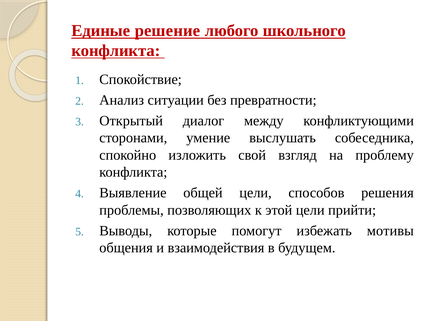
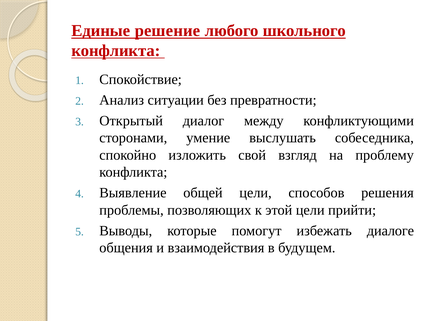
мотивы: мотивы -> диалоге
